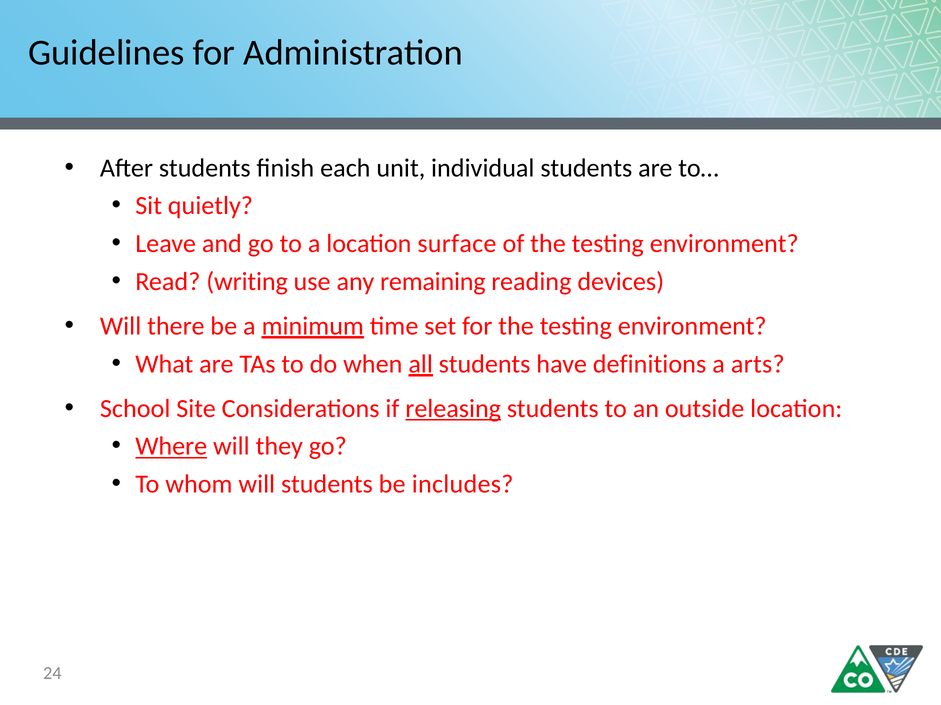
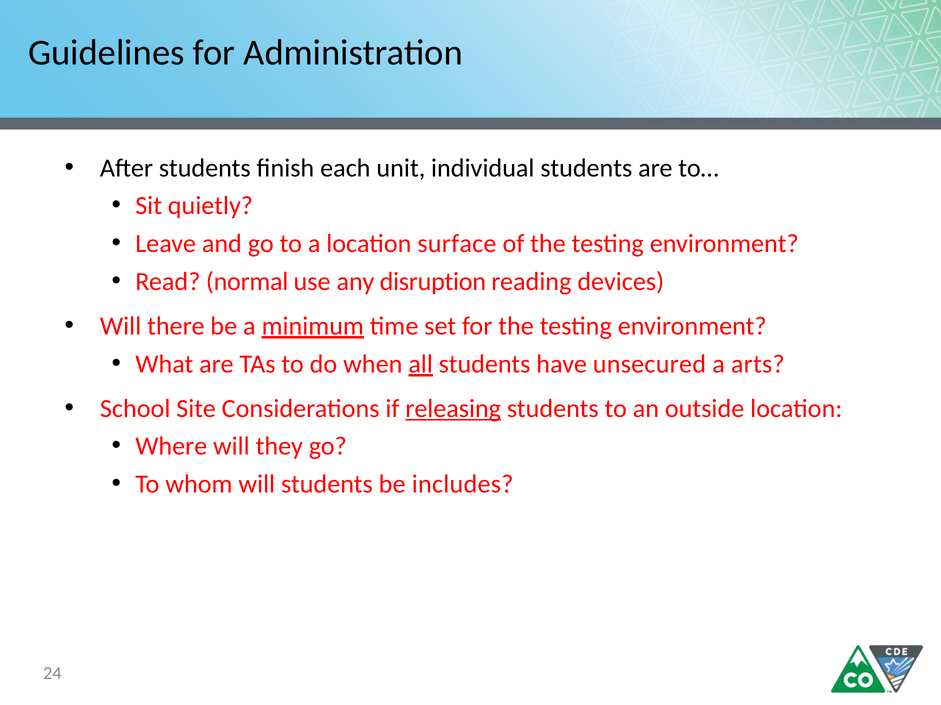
writing: writing -> normal
remaining: remaining -> disruption
definitions: definitions -> unsecured
Where underline: present -> none
